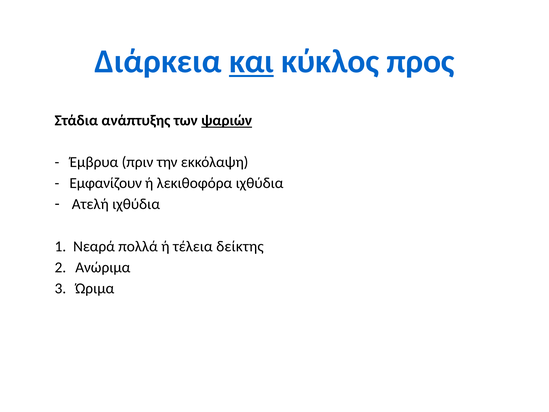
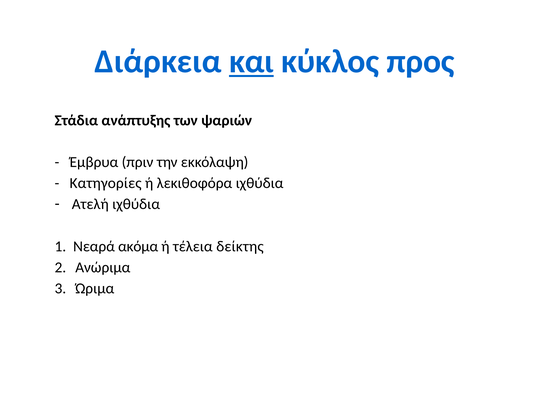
ψαριών underline: present -> none
Εμφανίζουν: Εμφανίζουν -> Κατηγορίες
πολλά: πολλά -> ακόμα
